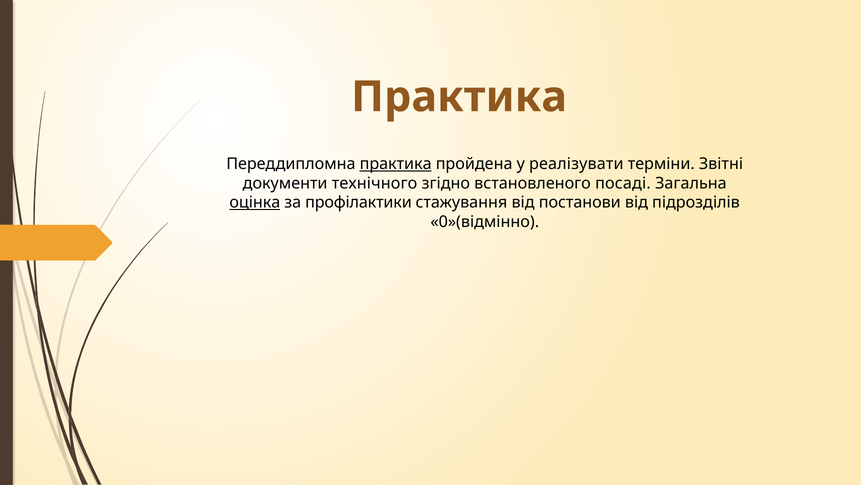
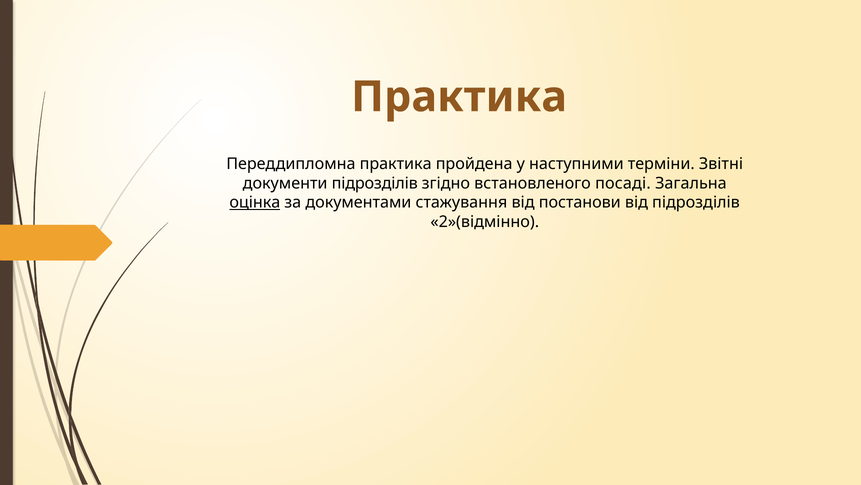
практика at (396, 164) underline: present -> none
реалізувати: реалізувати -> наступними
документи технічного: технічного -> підрозділів
профілактики: профілактики -> документами
0»(відмінно: 0»(відмінно -> 2»(відмінно
